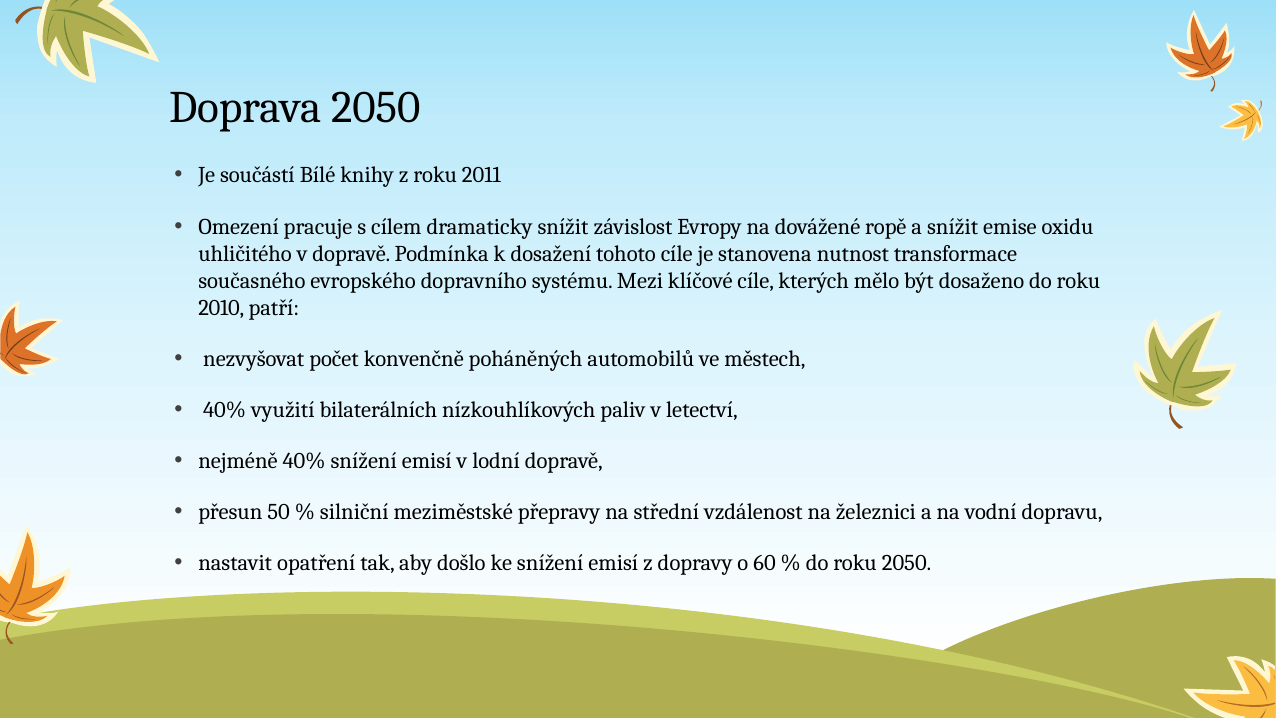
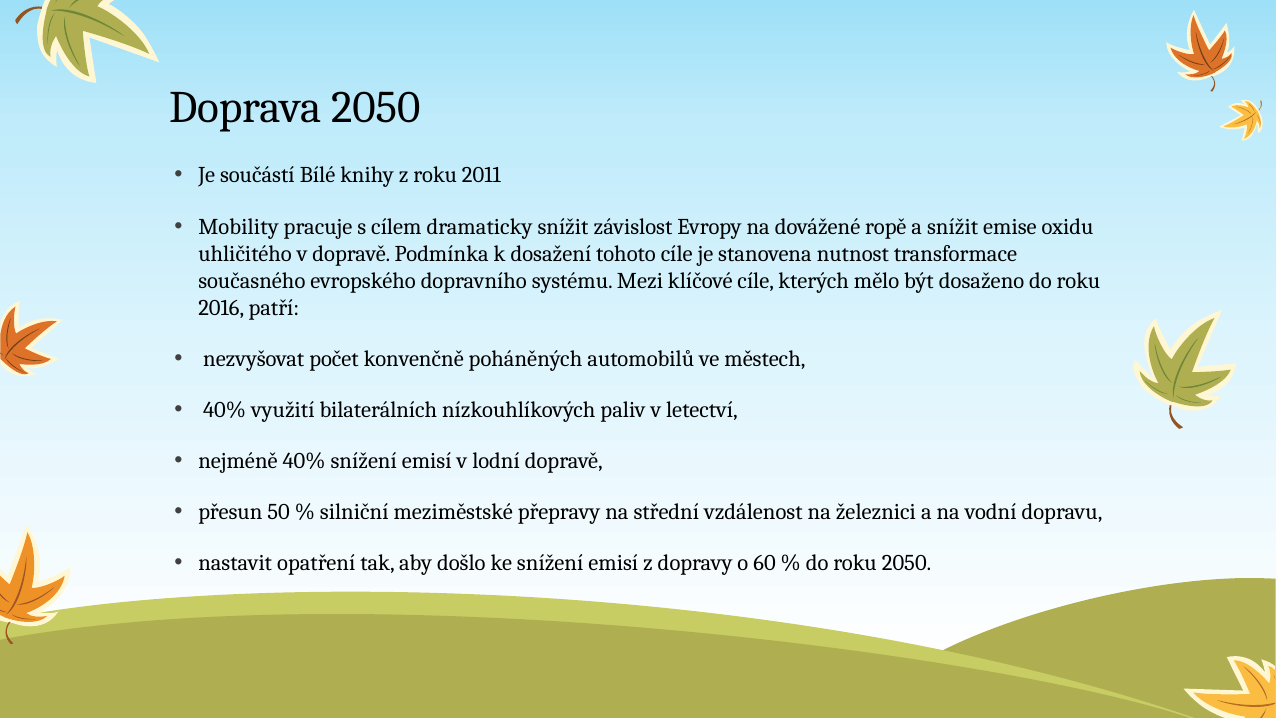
Omezení: Omezení -> Mobility
2010: 2010 -> 2016
